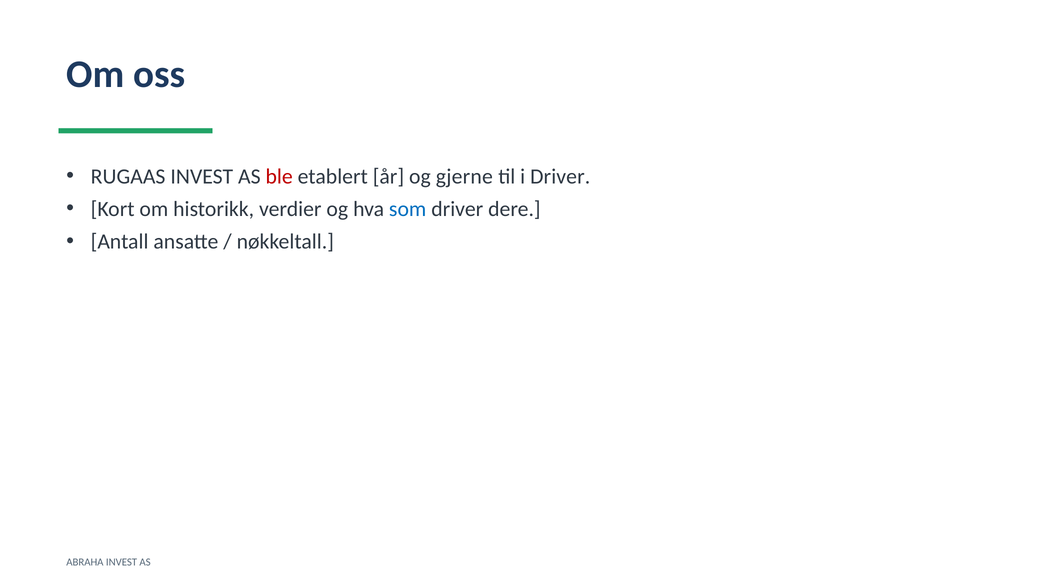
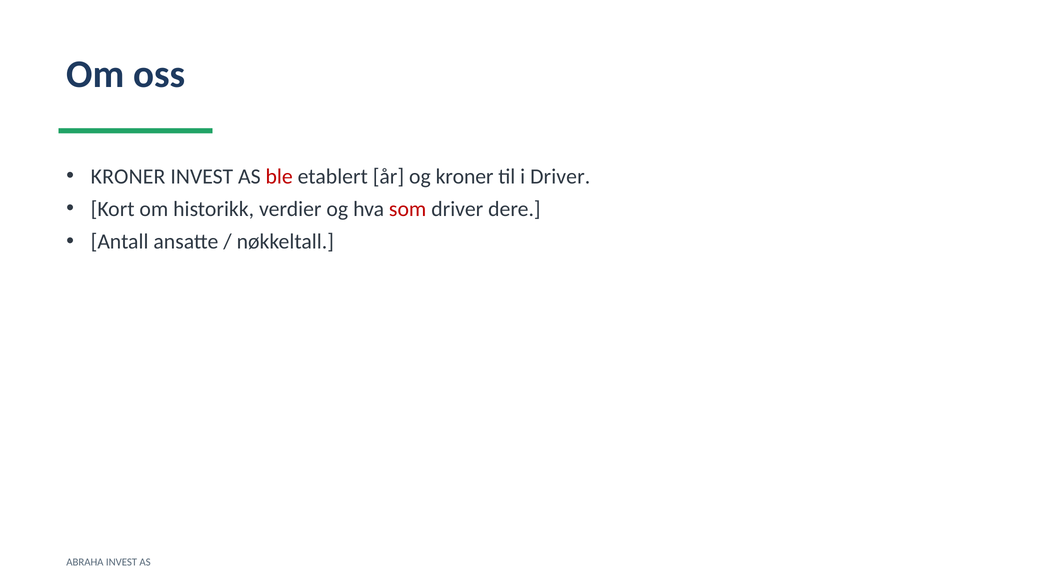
RUGAAS at (128, 176): RUGAAS -> KRONER
og gjerne: gjerne -> kroner
som colour: blue -> red
